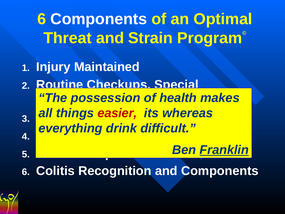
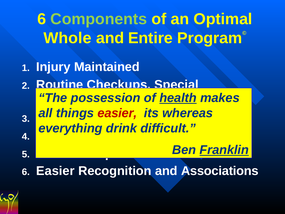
Components at (99, 19) colour: white -> light green
Threat: Threat -> Whole
Strain: Strain -> Entire
health underline: none -> present
6 Colitis: Colitis -> Easier
and Components: Components -> Associations
